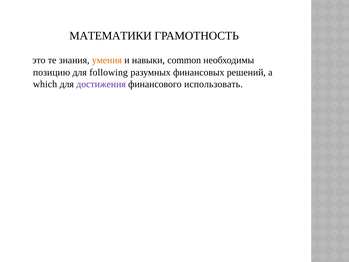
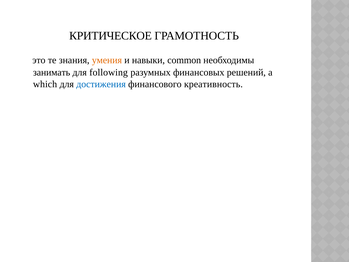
МАТЕМАТИКИ: МАТЕМАТИКИ -> КРИТИЧЕСКОЕ
позицию: позицию -> занимать
достижения colour: purple -> blue
использовать: использовать -> креативность
